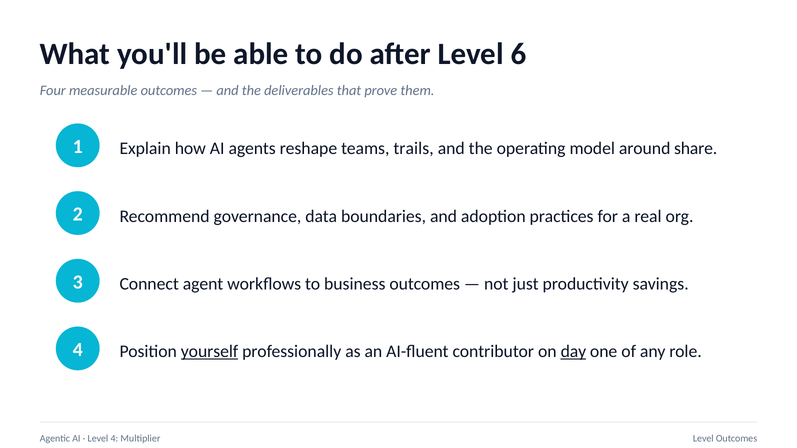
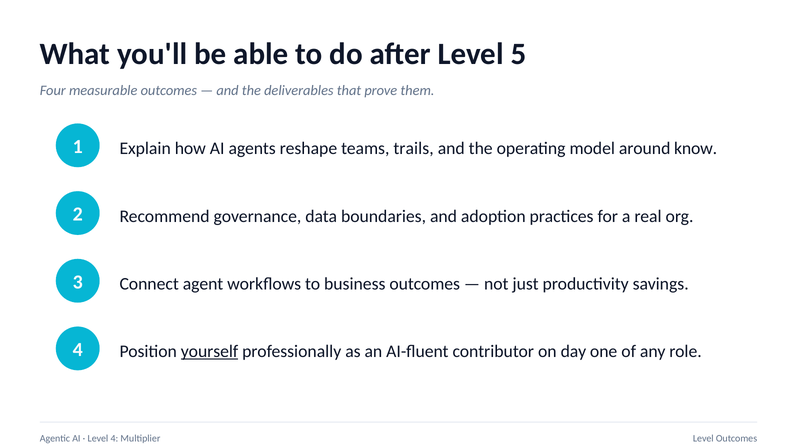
6: 6 -> 5
share: share -> know
day underline: present -> none
